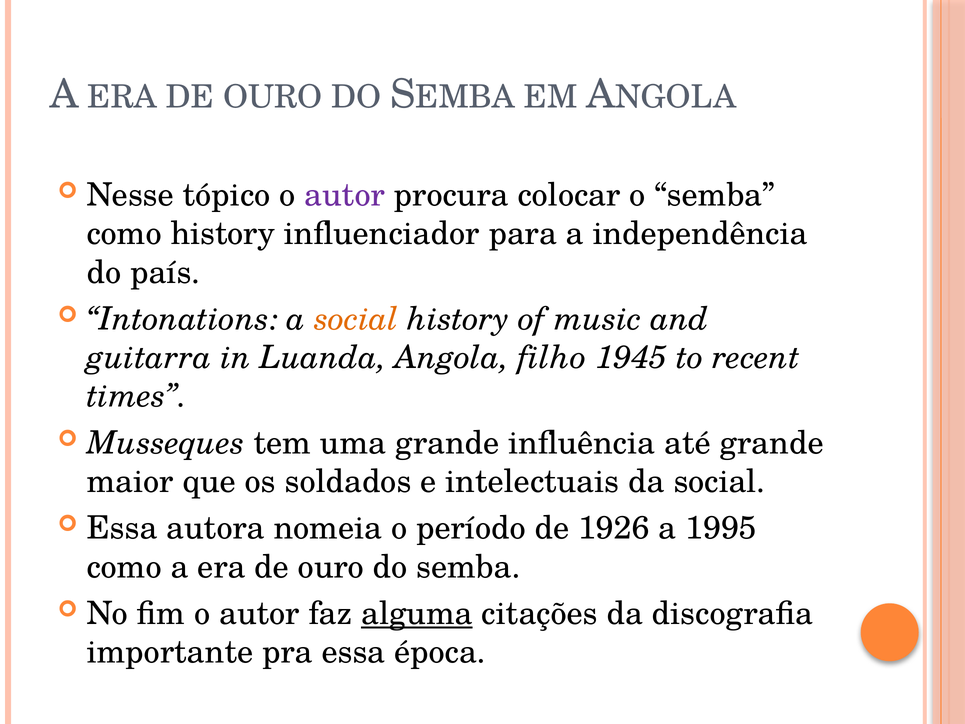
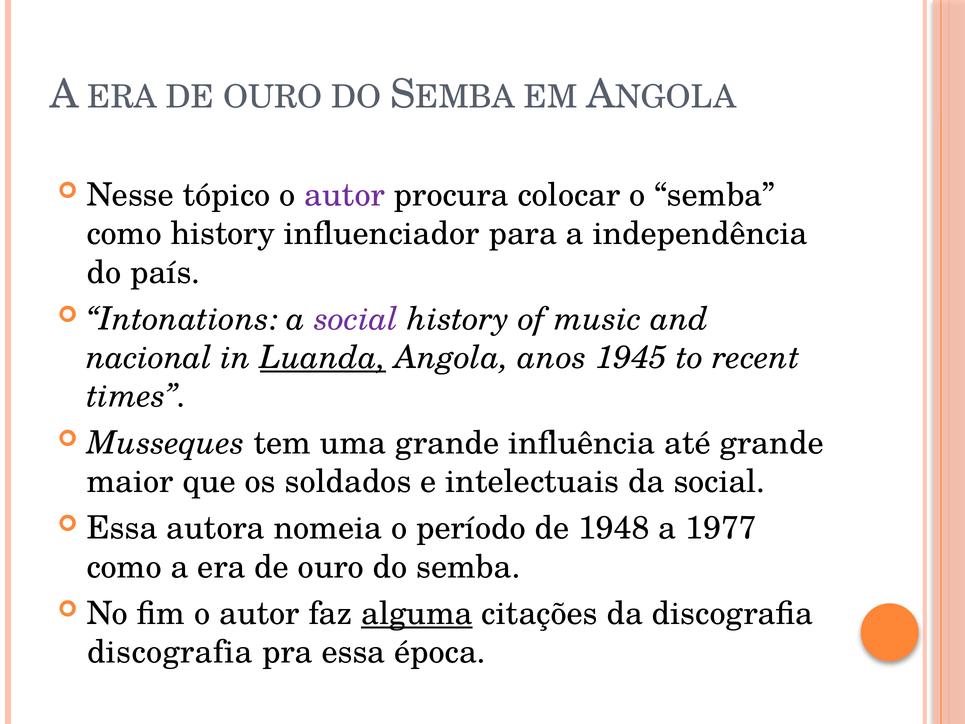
social at (356, 319) colour: orange -> purple
guitarra: guitarra -> nacional
Luanda underline: none -> present
filho: filho -> anos
1926: 1926 -> 1948
1995: 1995 -> 1977
importante at (170, 652): importante -> discografia
